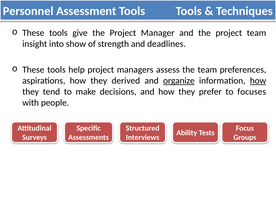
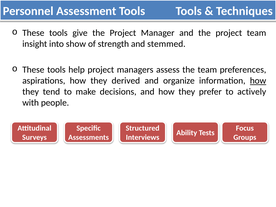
deadlines: deadlines -> stemmed
organize underline: present -> none
focuses: focuses -> actively
